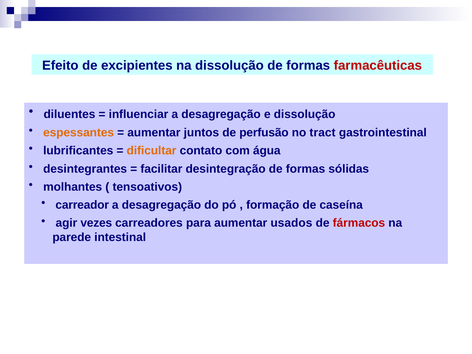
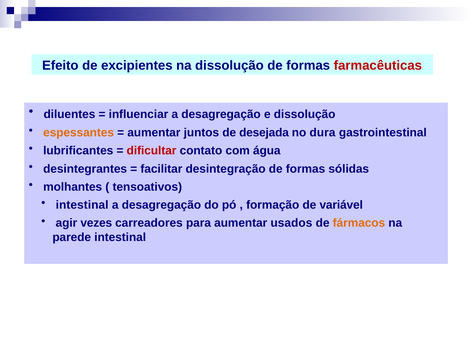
perfusão: perfusão -> desejada
tract: tract -> dura
dificultar colour: orange -> red
carreador at (82, 205): carreador -> intestinal
caseína: caseína -> variável
fármacos colour: red -> orange
